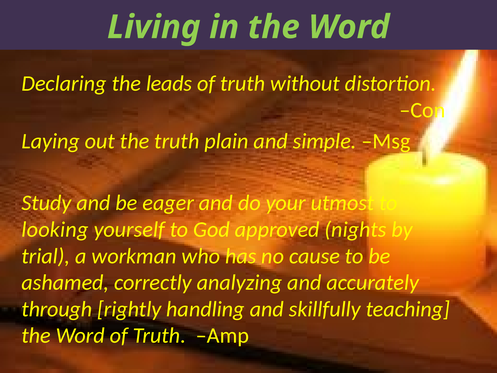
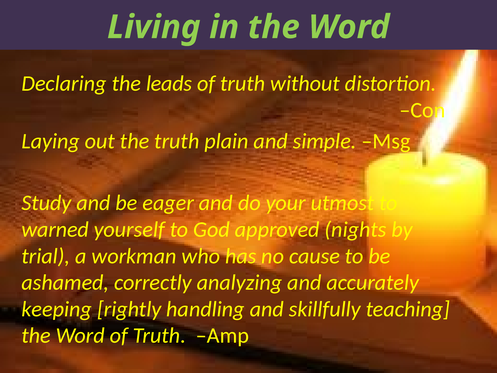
looking: looking -> warned
through: through -> keeping
